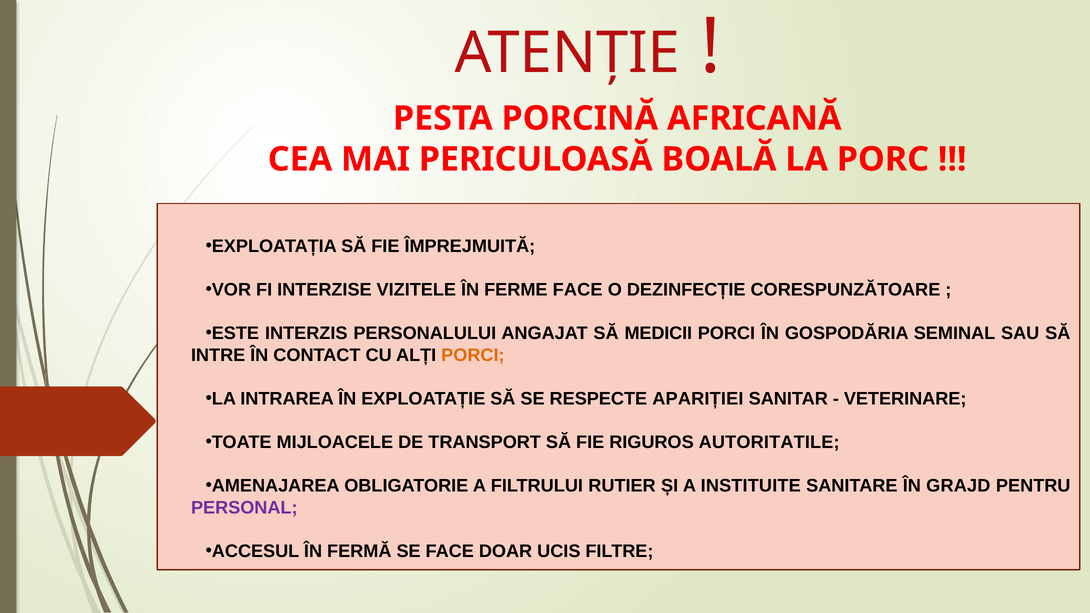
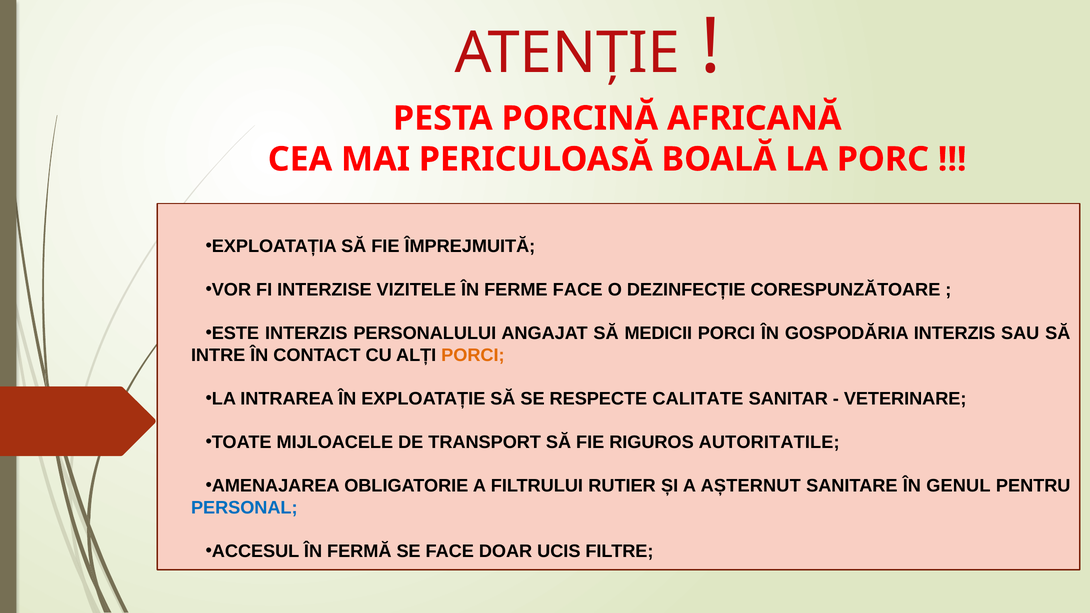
GOSPODĂRIA SEMINAL: SEMINAL -> INTERZIS
APARIȚIEI: APARIȚIEI -> CALITATE
INSTITUITE: INSTITUITE -> AȘTERNUT
GRAJD: GRAJD -> GENUL
PERSONAL colour: purple -> blue
